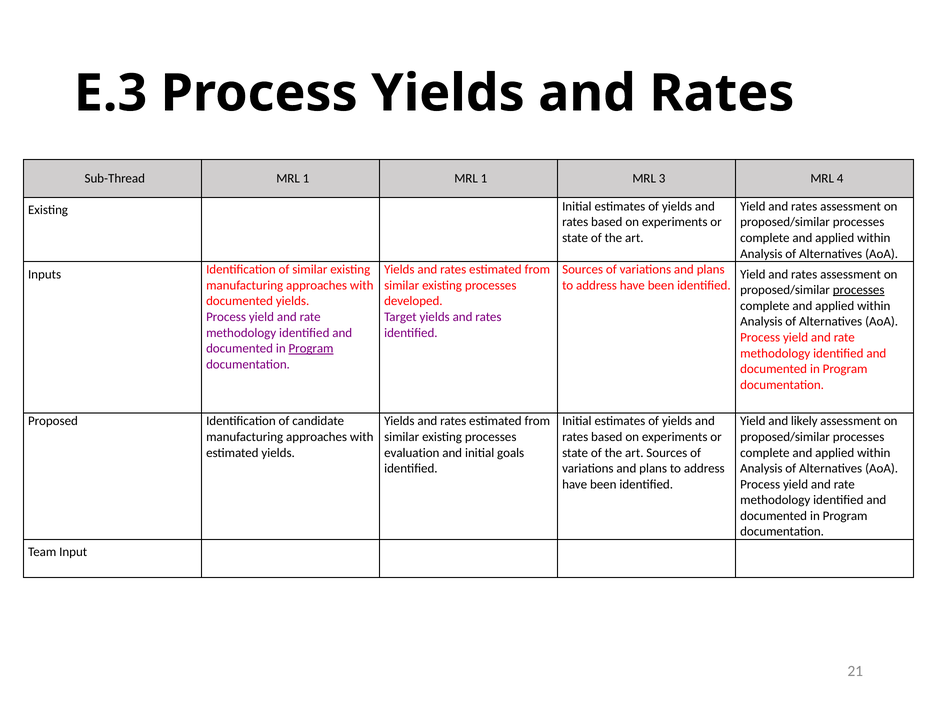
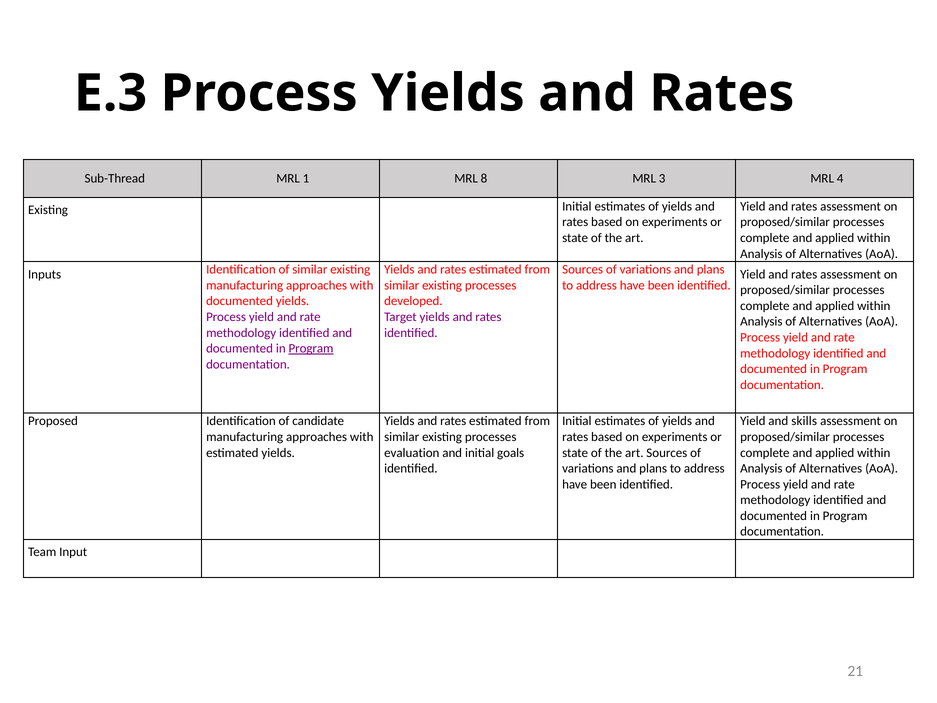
1 MRL 1: 1 -> 8
processes at (859, 290) underline: present -> none
likely: likely -> skills
